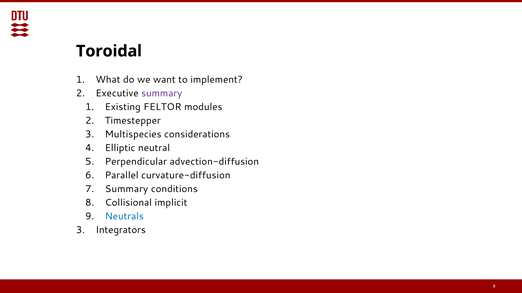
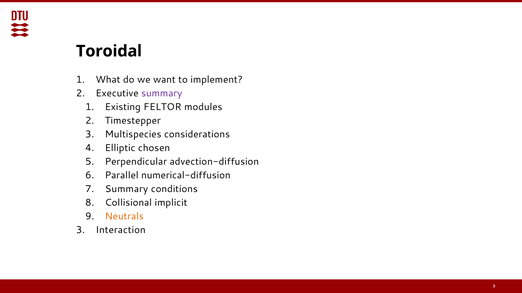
neutral: neutral -> chosen
curvature-diffusion: curvature-diffusion -> numerical-diffusion
Neutrals colour: blue -> orange
Integrators: Integrators -> Interaction
